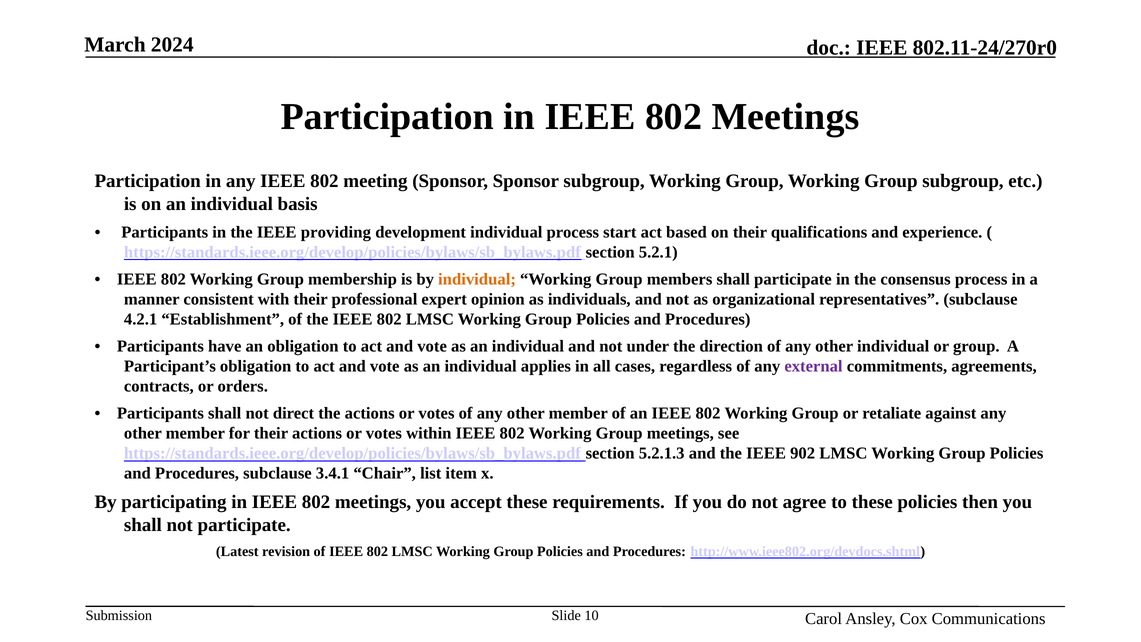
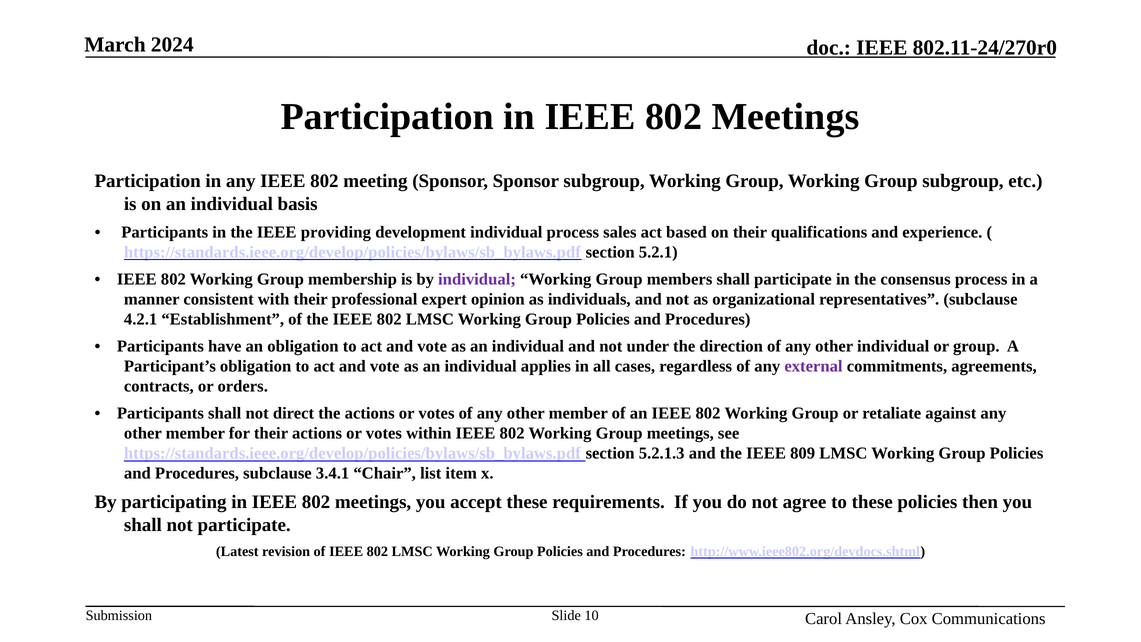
start: start -> sales
individual at (477, 279) colour: orange -> purple
902: 902 -> 809
